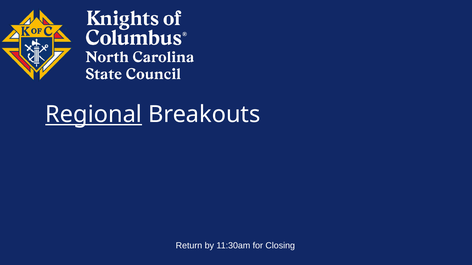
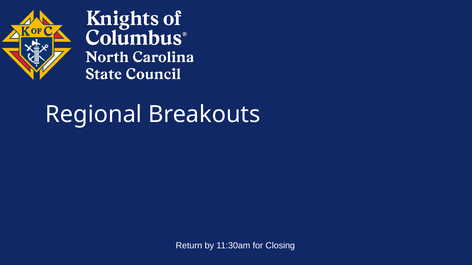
Regional underline: present -> none
